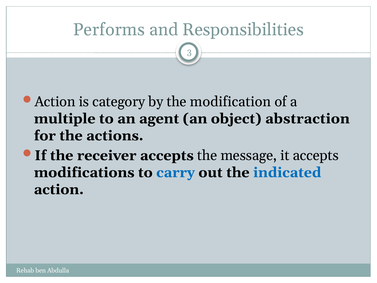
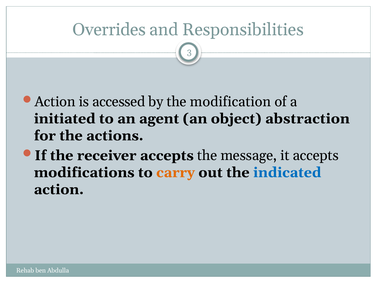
Performs: Performs -> Overrides
category: category -> accessed
multiple: multiple -> initiated
carry colour: blue -> orange
